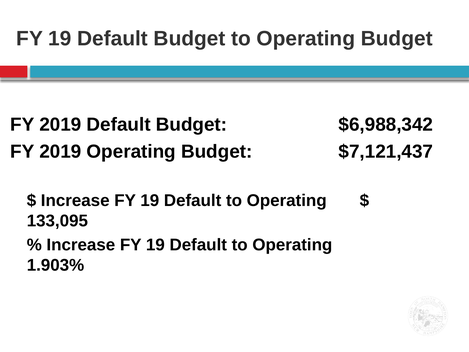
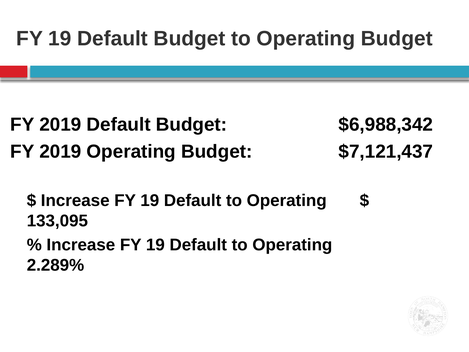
1.903%: 1.903% -> 2.289%
